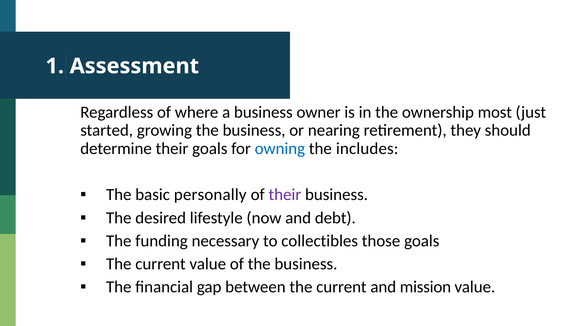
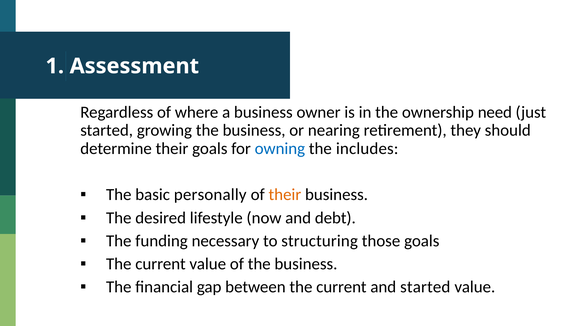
most: most -> need
their at (285, 195) colour: purple -> orange
collectibles: collectibles -> structuring
and mission: mission -> started
